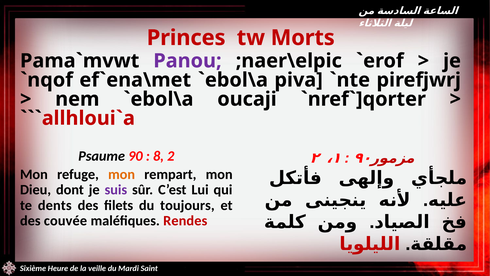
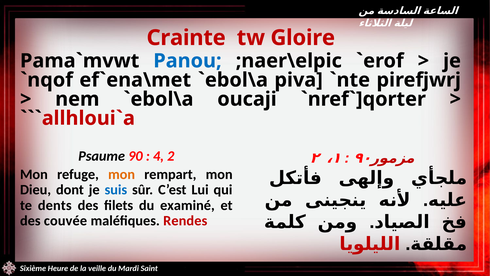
Princes: Princes -> Crainte
Morts: Morts -> Gloire
Panou colour: purple -> blue
8: 8 -> 4
suis colour: purple -> blue
toujours: toujours -> examiné
